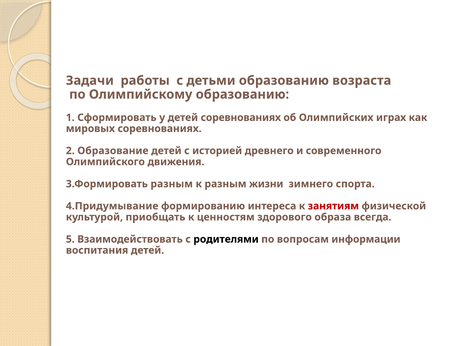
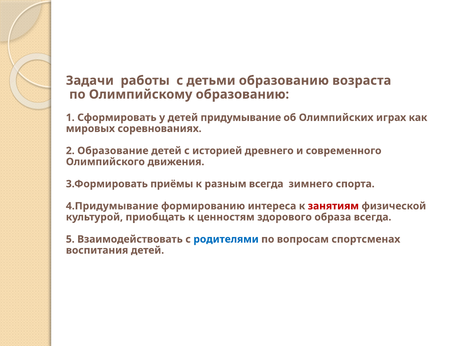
детей соревнованиях: соревнованиях -> придумывание
3.Формировать разным: разным -> приёмы
разным жизни: жизни -> всегда
родителями colour: black -> blue
информации: информации -> спортсменах
